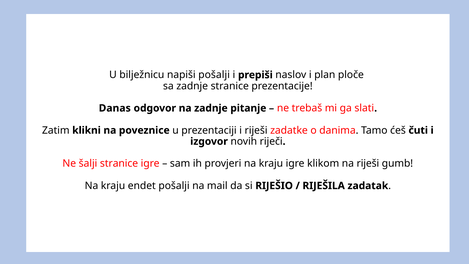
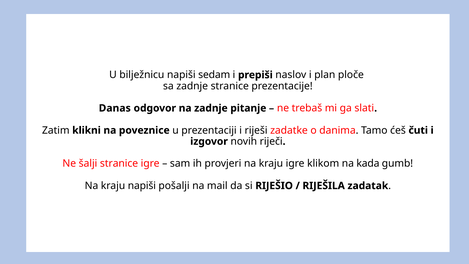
napiši pošalji: pošalji -> sedam
na riješi: riješi -> kada
kraju endet: endet -> napiši
